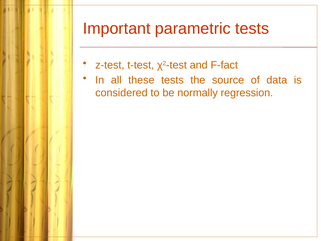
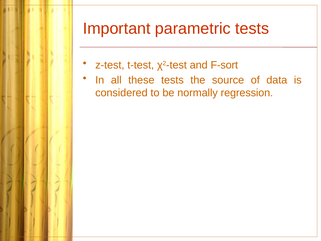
F-fact: F-fact -> F-sort
